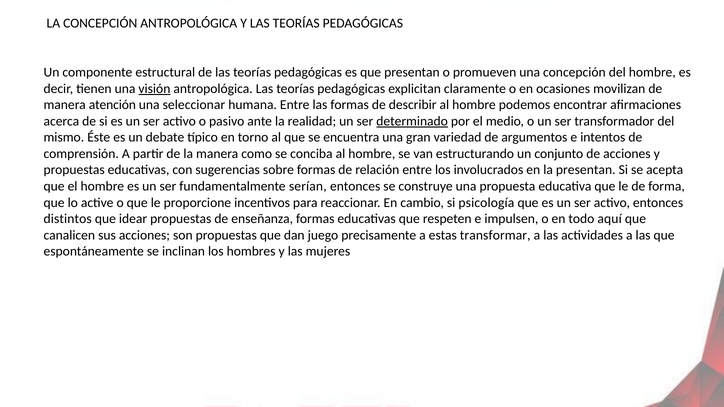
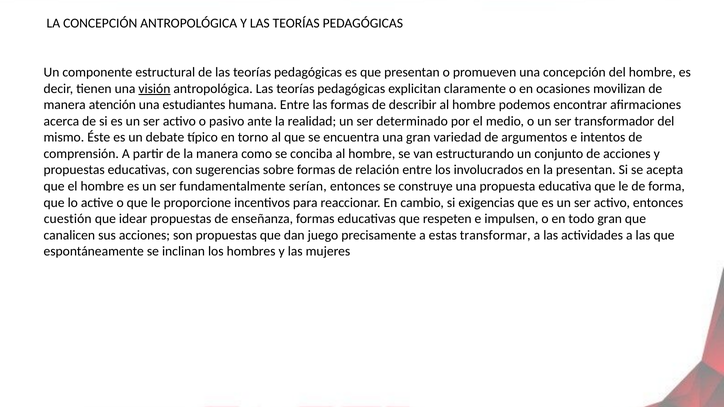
seleccionar: seleccionar -> estudiantes
determinado underline: present -> none
psicología: psicología -> exigencias
distintos: distintos -> cuestión
todo aquí: aquí -> gran
